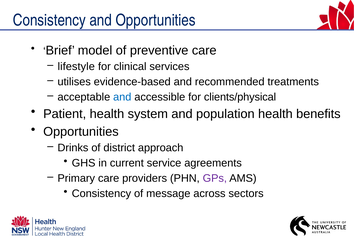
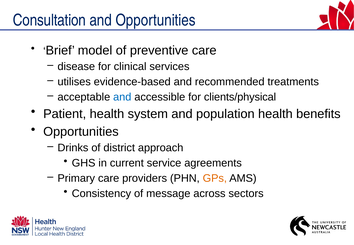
Consistency at (49, 20): Consistency -> Consultation
lifestyle: lifestyle -> disease
GPs colour: purple -> orange
